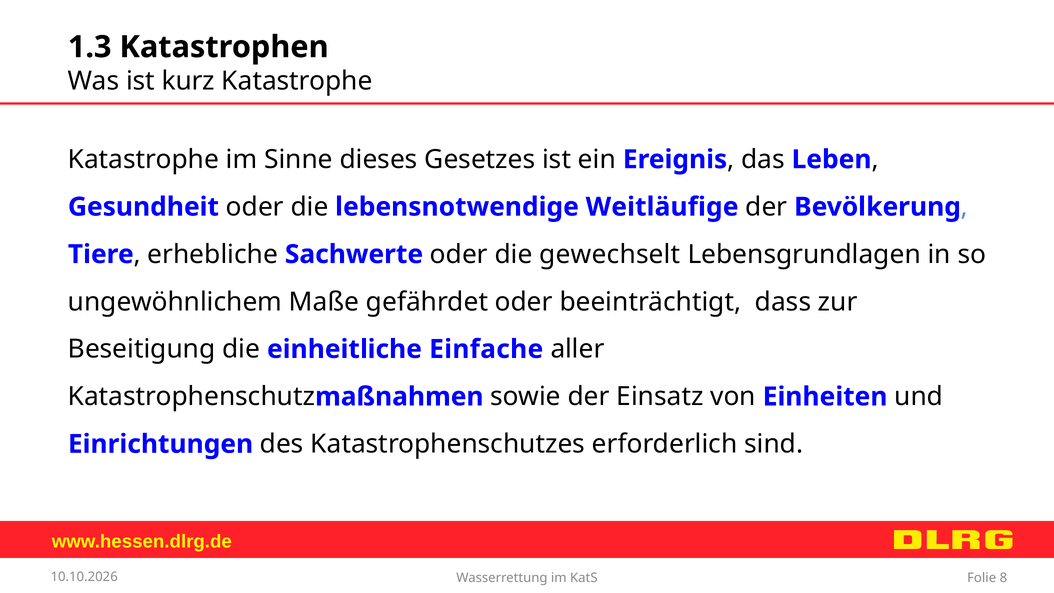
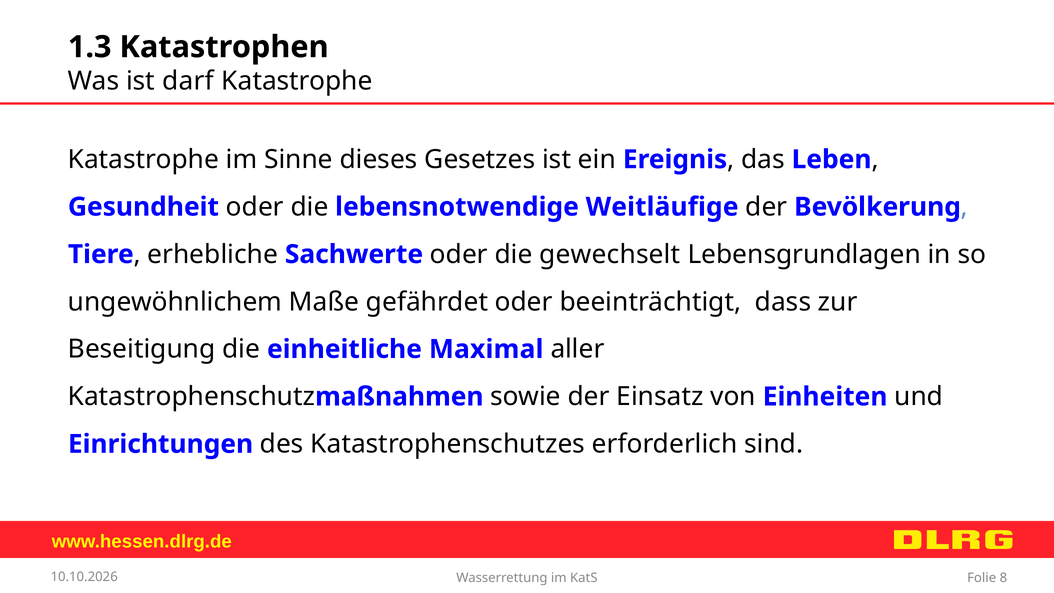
kurz: kurz -> darf
Einfache: Einfache -> Maximal
